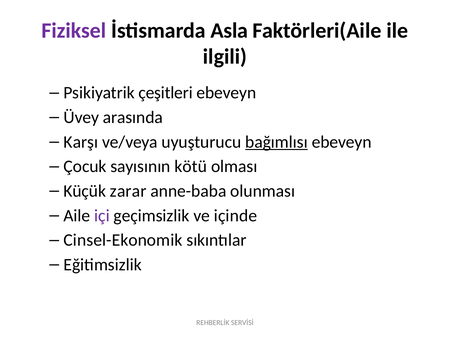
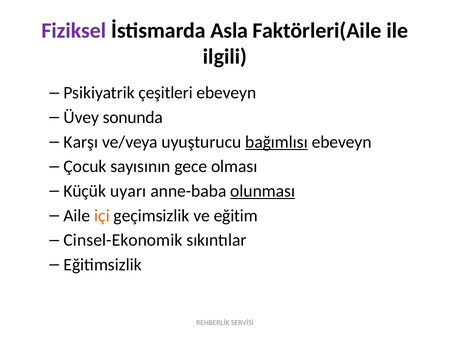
arasında: arasında -> sonunda
kötü: kötü -> gece
zarar: zarar -> uyarı
olunması underline: none -> present
içi colour: purple -> orange
içinde: içinde -> eğitim
